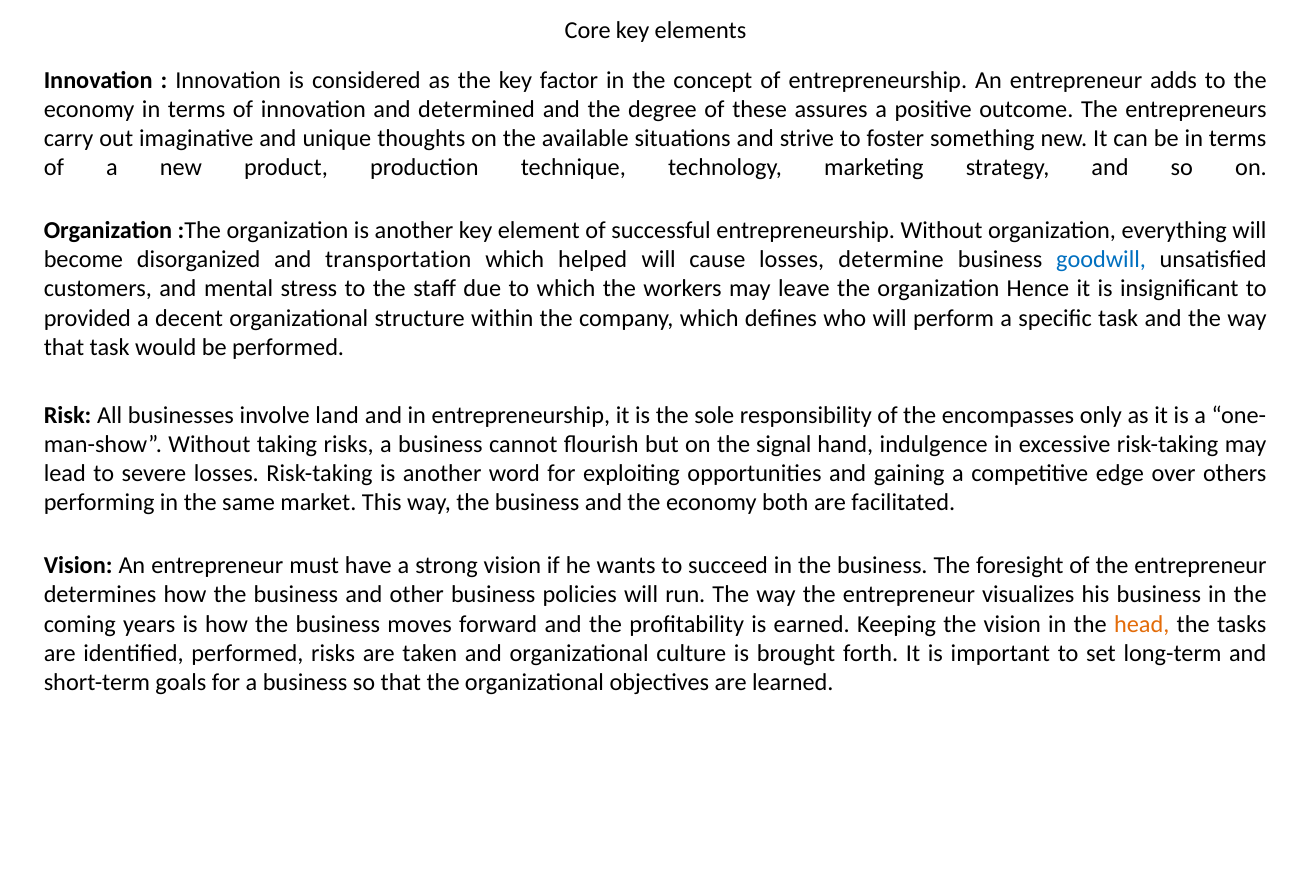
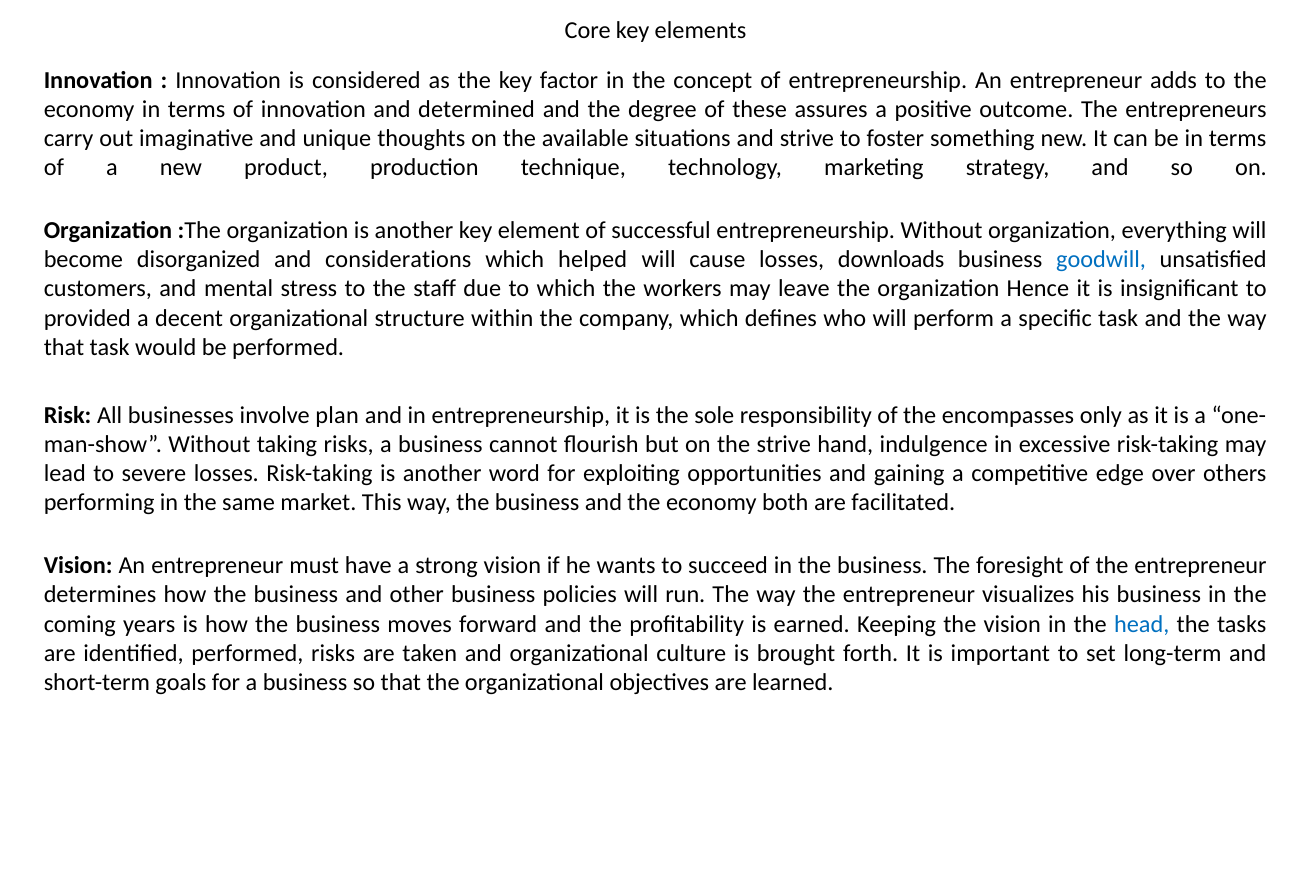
transportation: transportation -> considerations
determine: determine -> downloads
land: land -> plan
the signal: signal -> strive
head colour: orange -> blue
